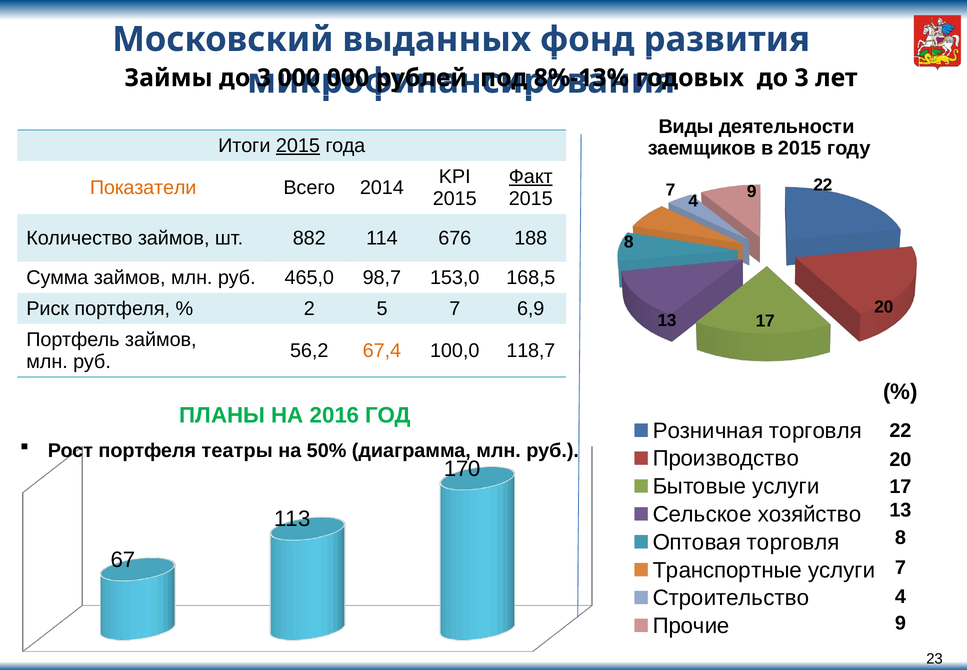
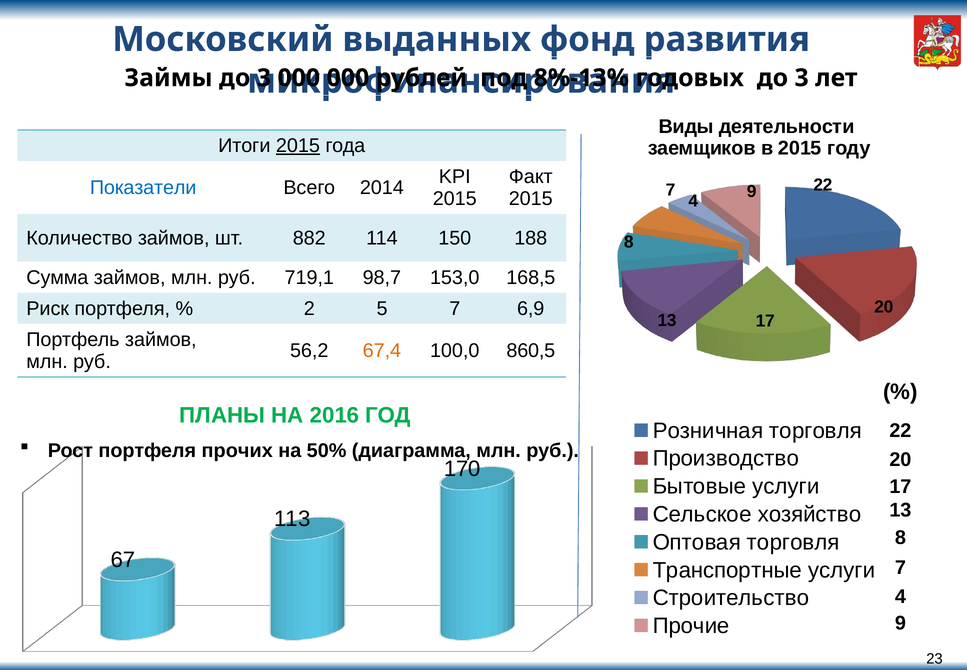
Факт underline: present -> none
Показатели colour: orange -> blue
676: 676 -> 150
465,0: 465,0 -> 719,1
118,7: 118,7 -> 860,5
театры: театры -> прочих
